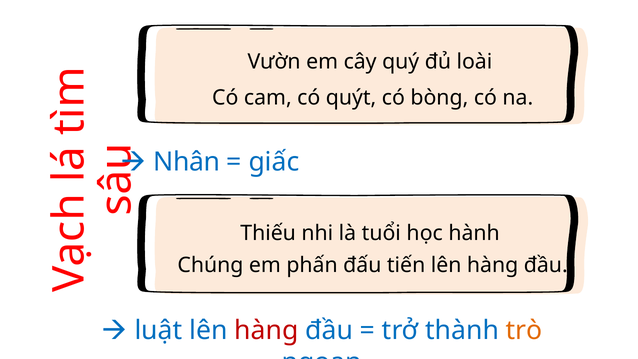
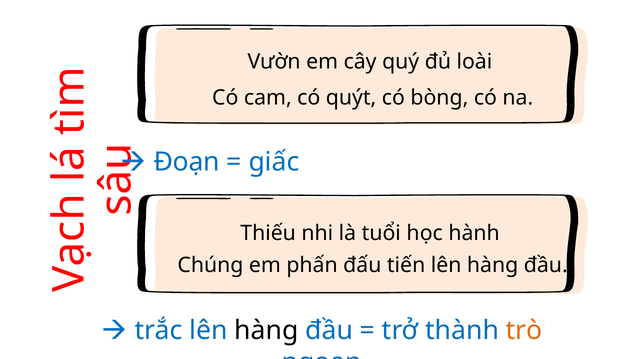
Nhân: Nhân -> Đoạn
luật: luật -> trắc
hàng at (266, 330) colour: red -> black
